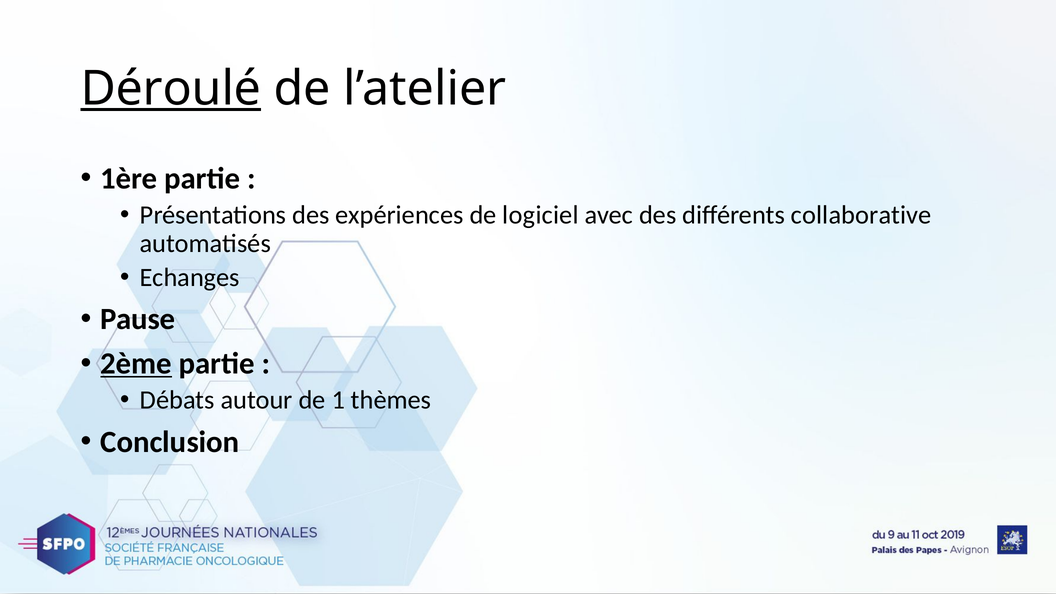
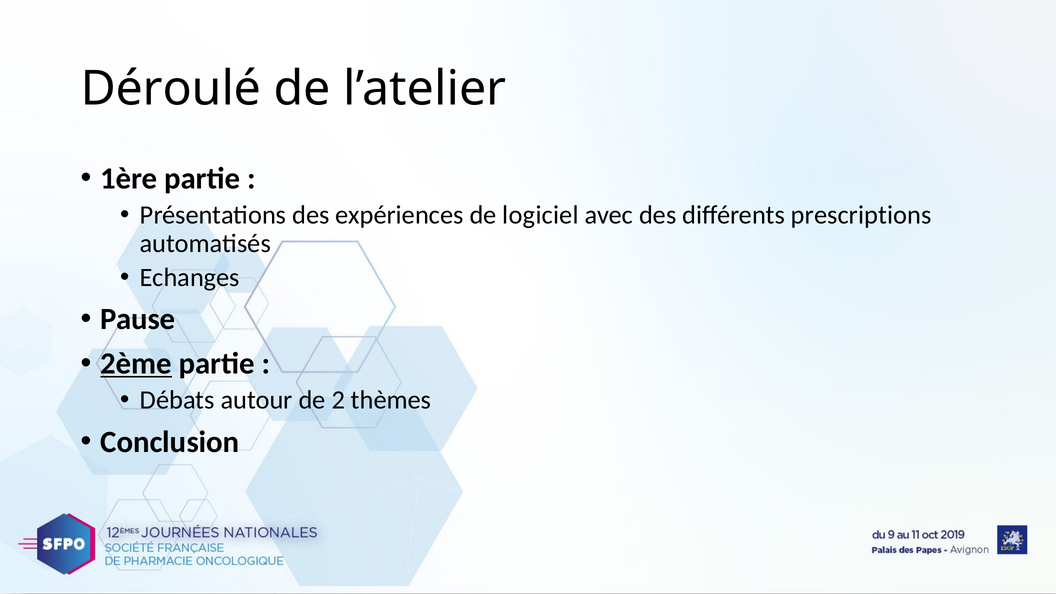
Déroulé underline: present -> none
collaborative: collaborative -> prescriptions
1: 1 -> 2
